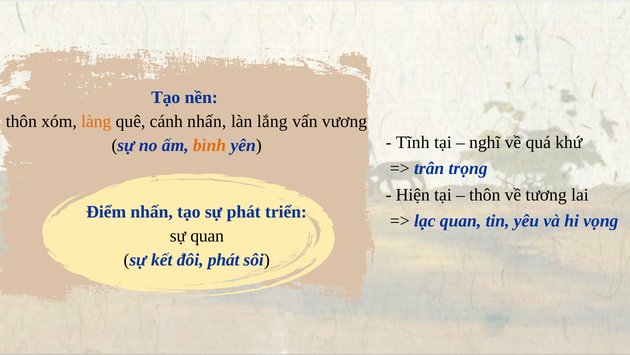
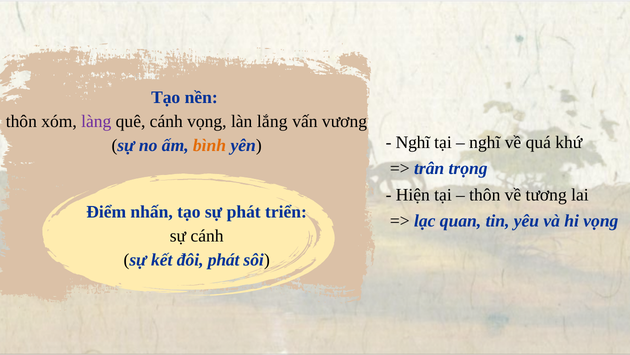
làng colour: orange -> purple
cánh nhấn: nhấn -> vọng
Tĩnh at (413, 142): Tĩnh -> Nghĩ
sự quan: quan -> cánh
